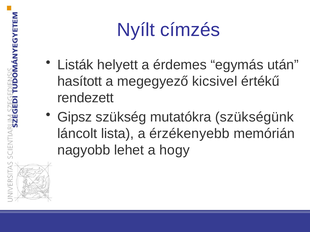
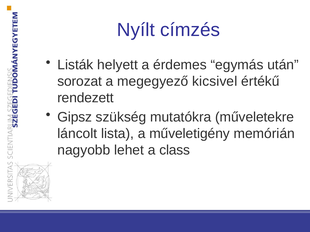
hasított: hasított -> sorozat
szükségünk: szükségünk -> műveletekre
érzékenyebb: érzékenyebb -> műveletigény
hogy: hogy -> class
